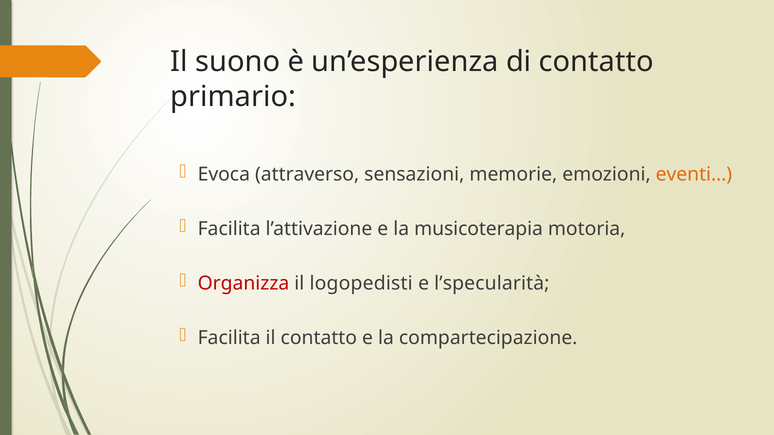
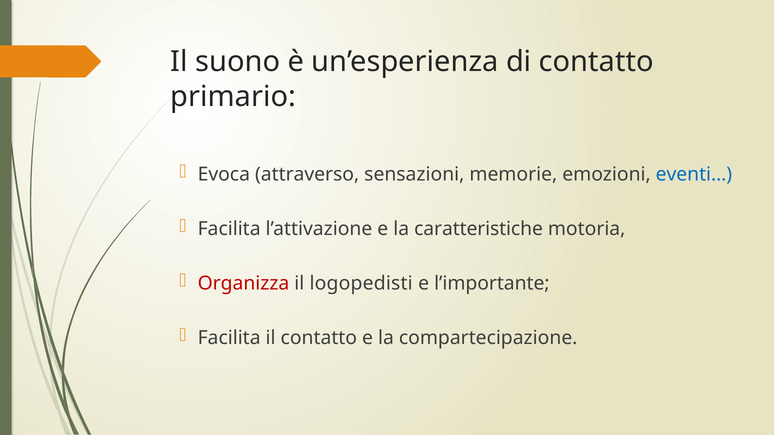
eventi… colour: orange -> blue
musicoterapia: musicoterapia -> caratteristiche
l’specularità: l’specularità -> l’importante
